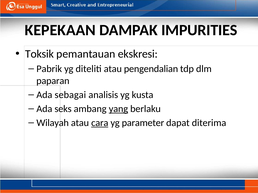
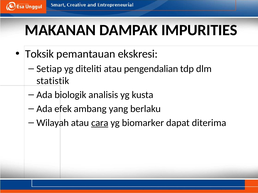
KEPEKAAN: KEPEKAAN -> MAKANAN
Pabrik: Pabrik -> Setiap
paparan: paparan -> statistik
sebagai: sebagai -> biologik
seks: seks -> efek
yang underline: present -> none
parameter: parameter -> biomarker
